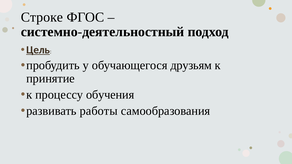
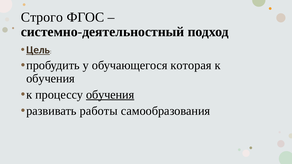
Строке: Строке -> Строго
друзьям: друзьям -> которая
принятие at (51, 79): принятие -> обучения
обучения at (110, 95) underline: none -> present
